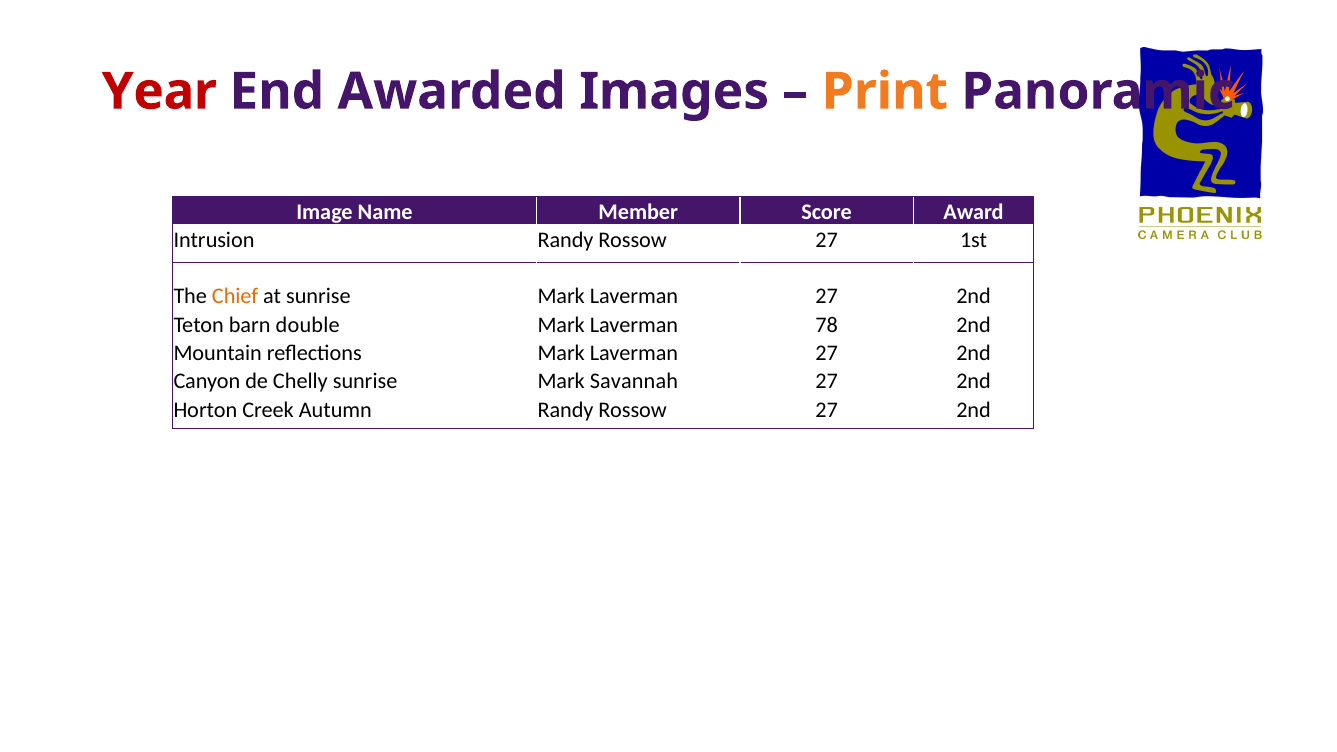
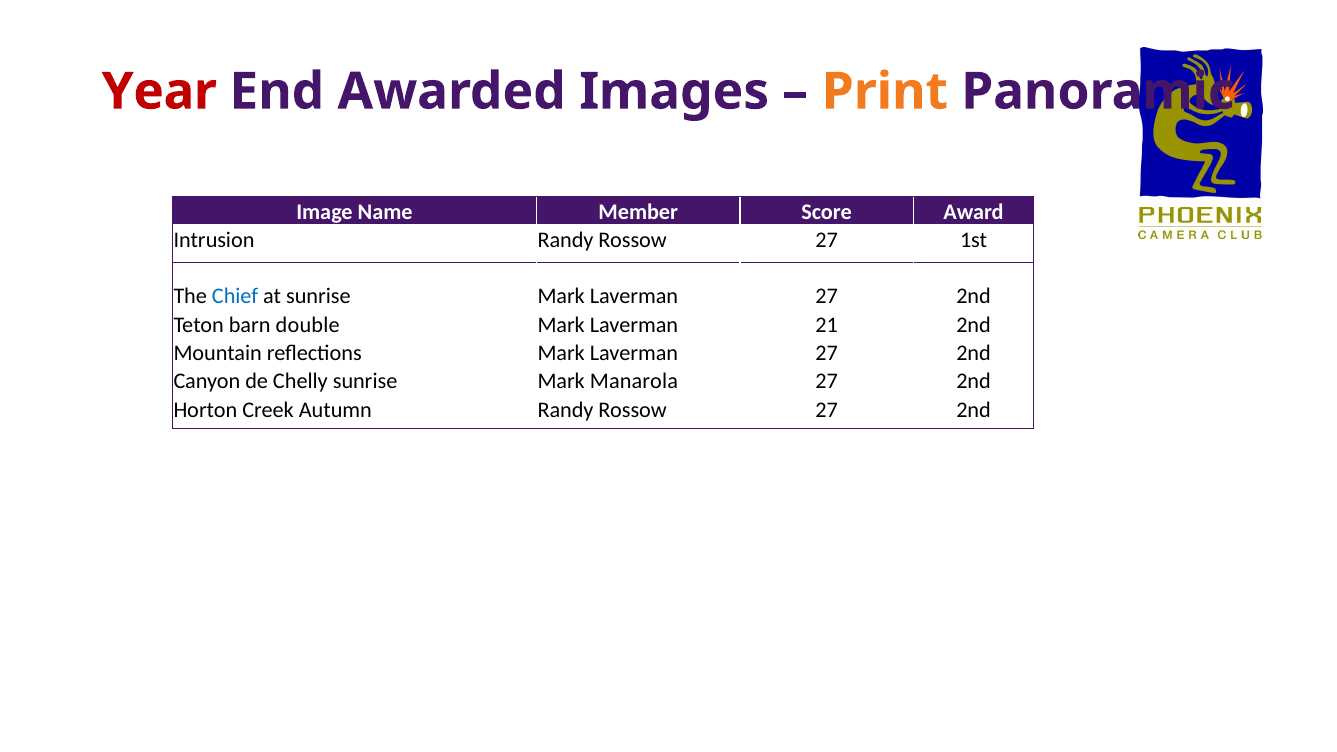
Chief colour: orange -> blue
78: 78 -> 21
Savannah: Savannah -> Manarola
